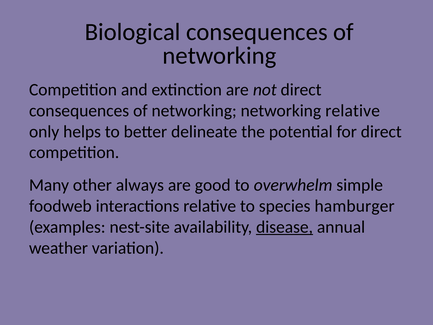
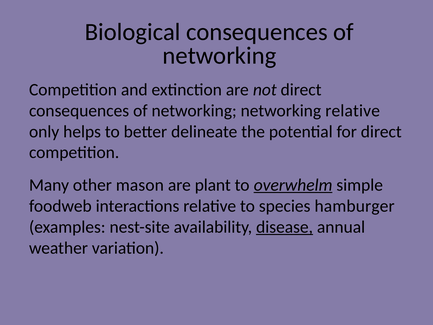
always: always -> mason
good: good -> plant
overwhelm underline: none -> present
